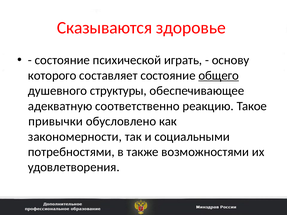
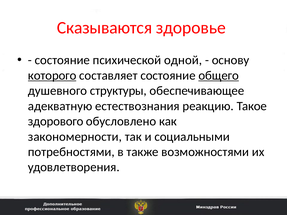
играть: играть -> одной
которого underline: none -> present
соответственно: соответственно -> естествознания
привычки: привычки -> здорового
